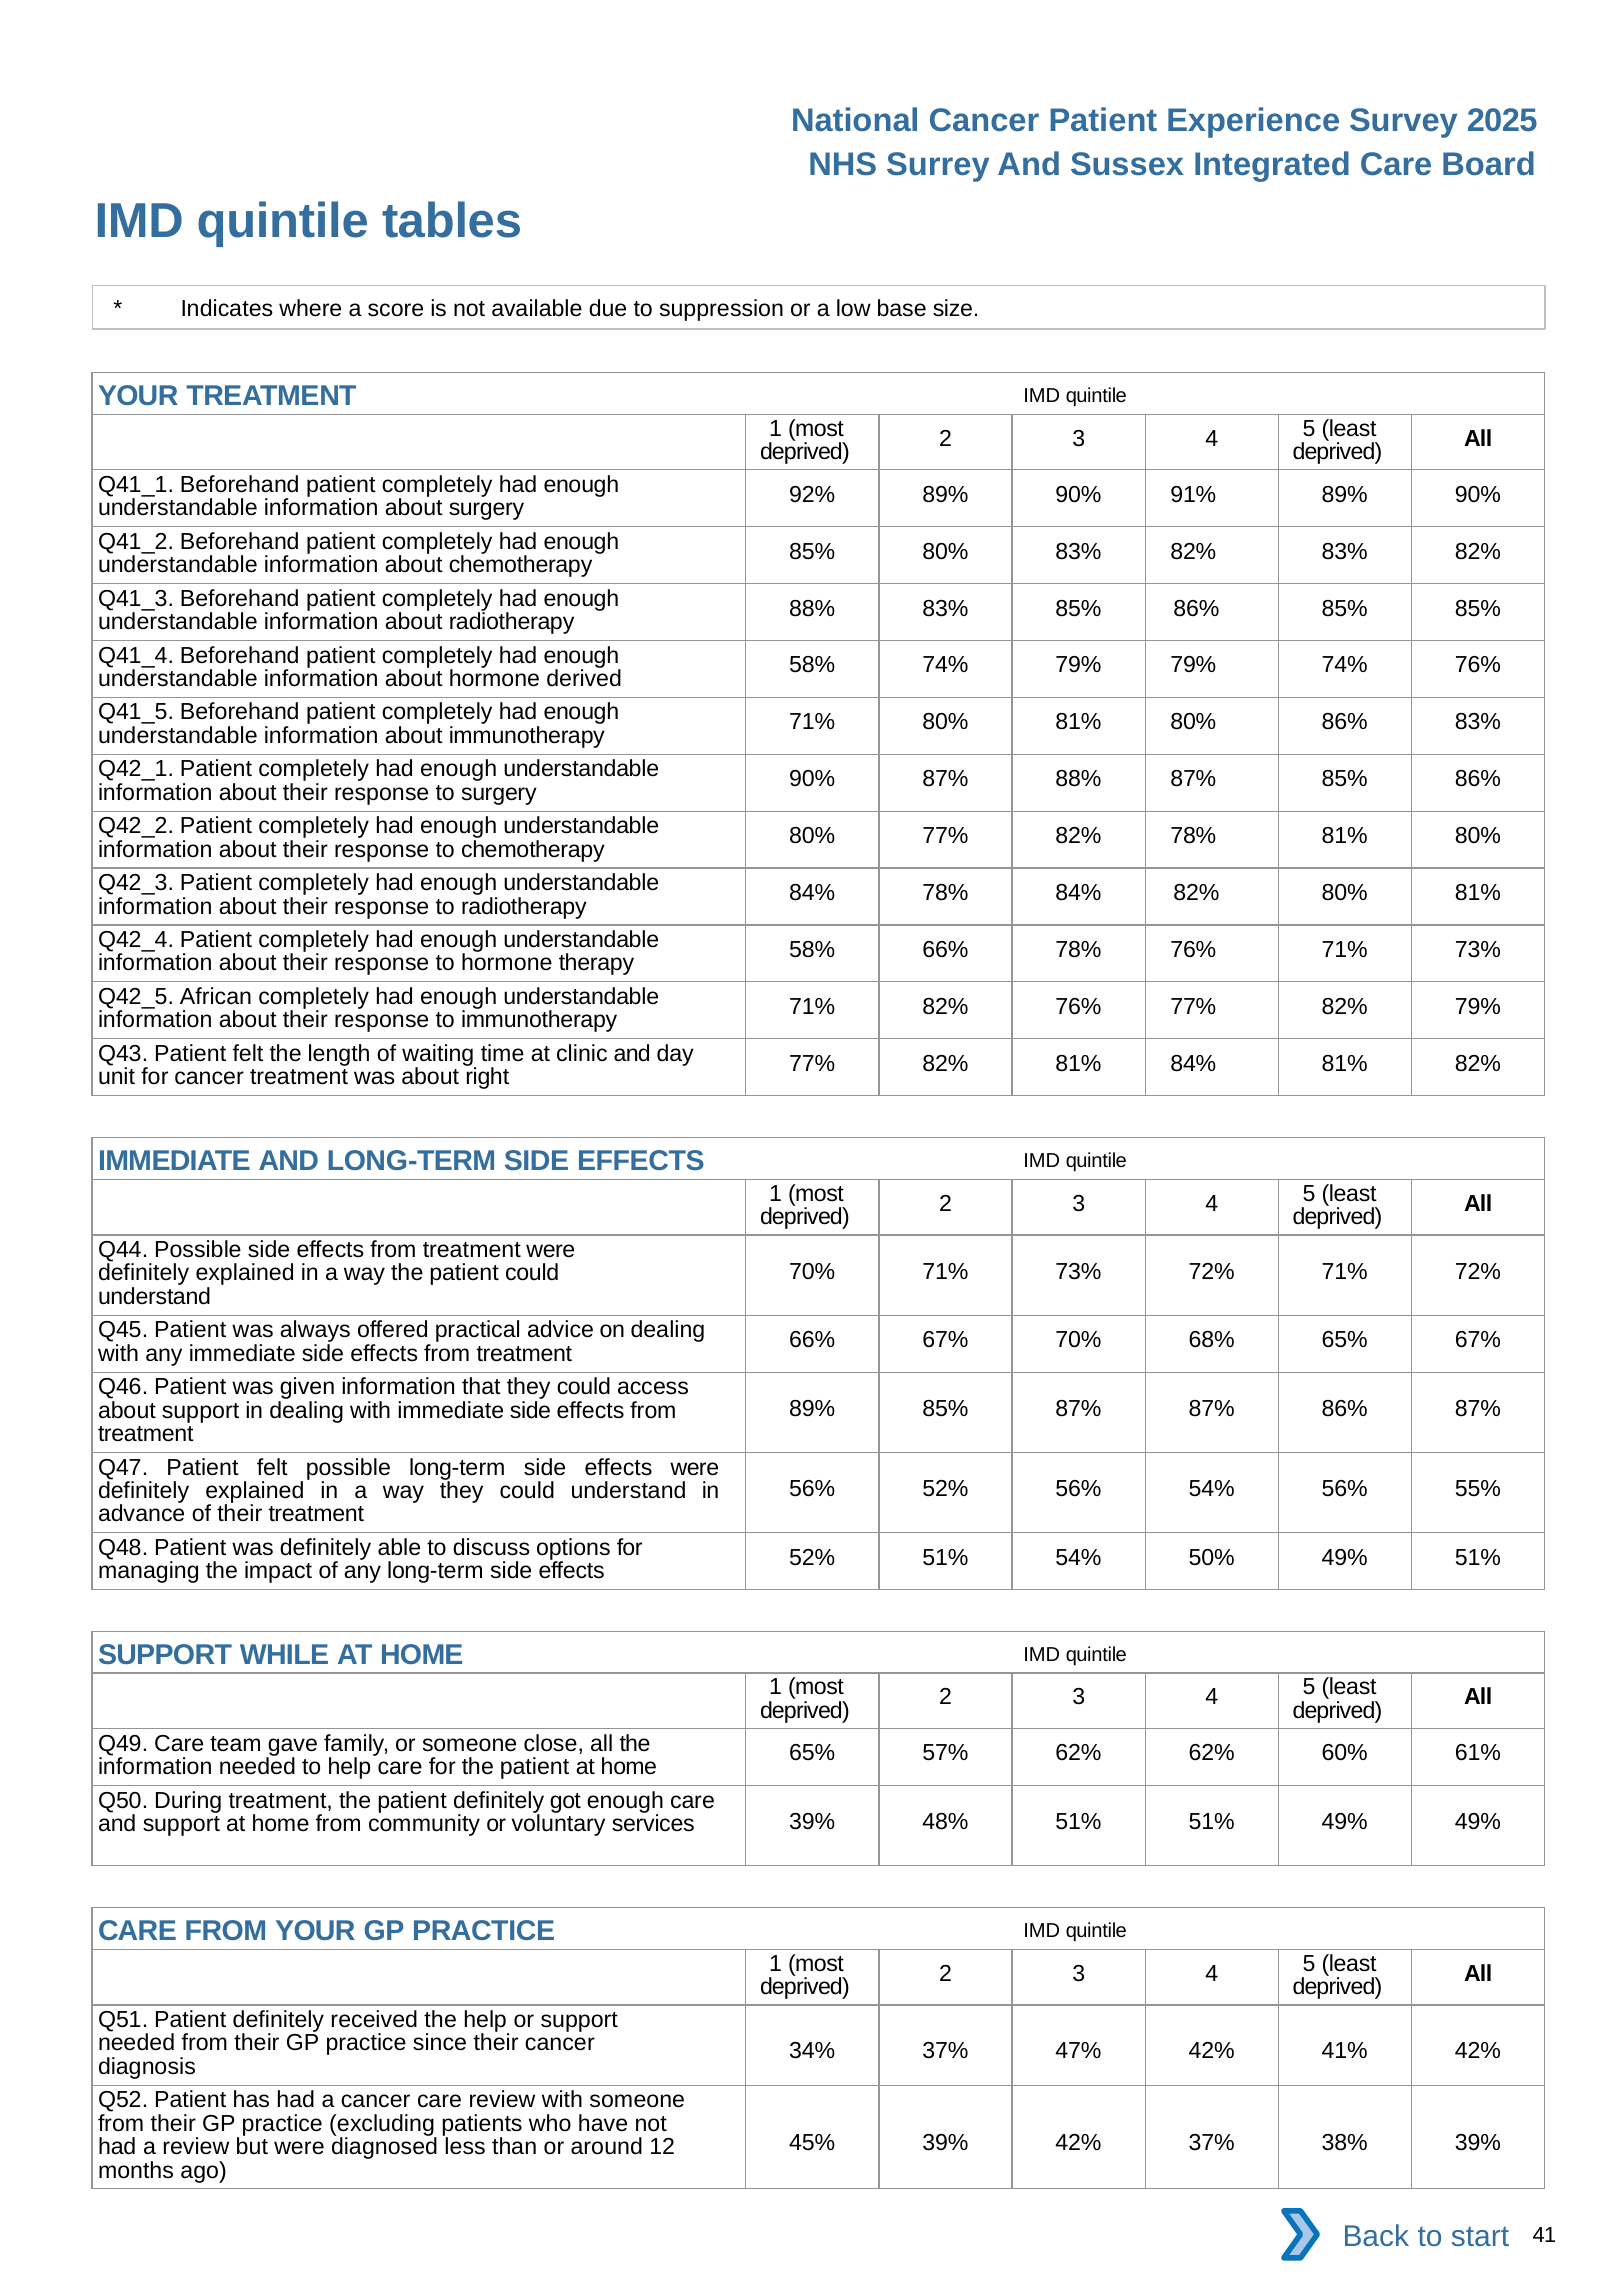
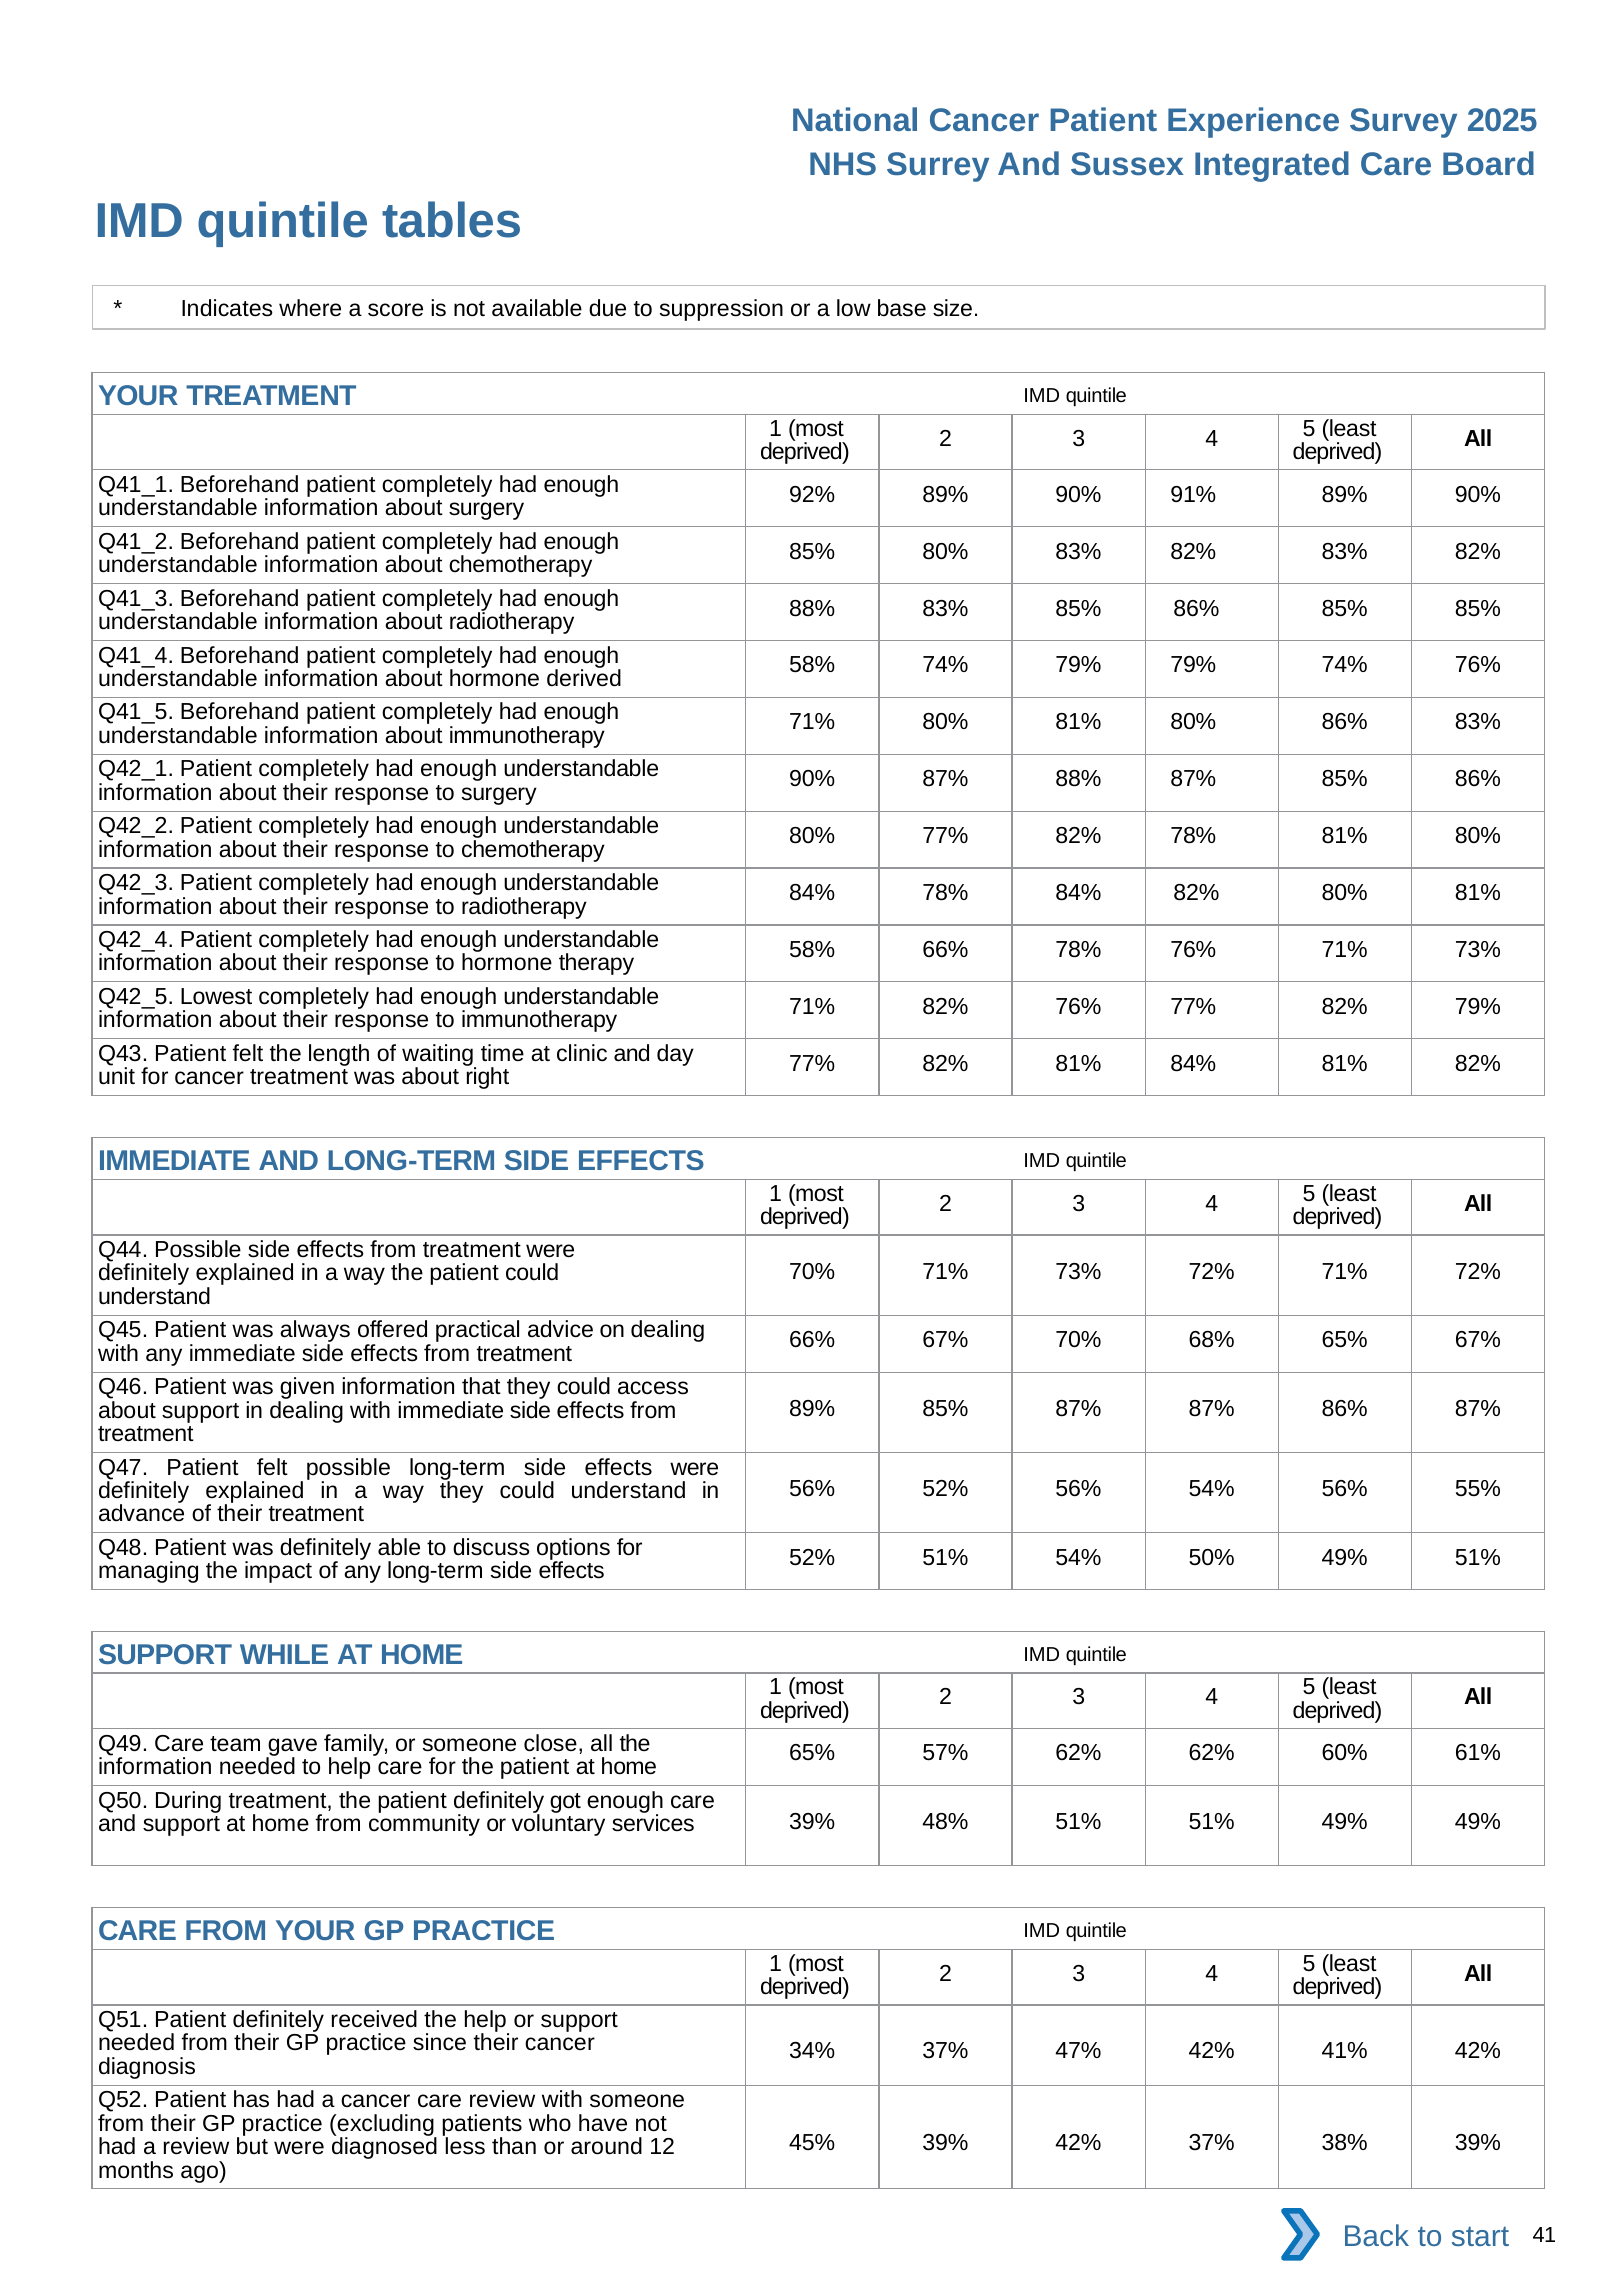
African: African -> Lowest
